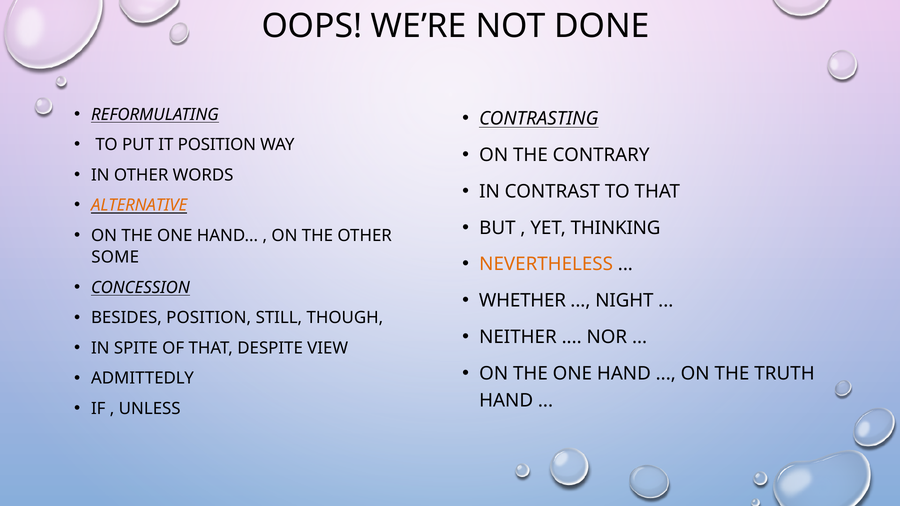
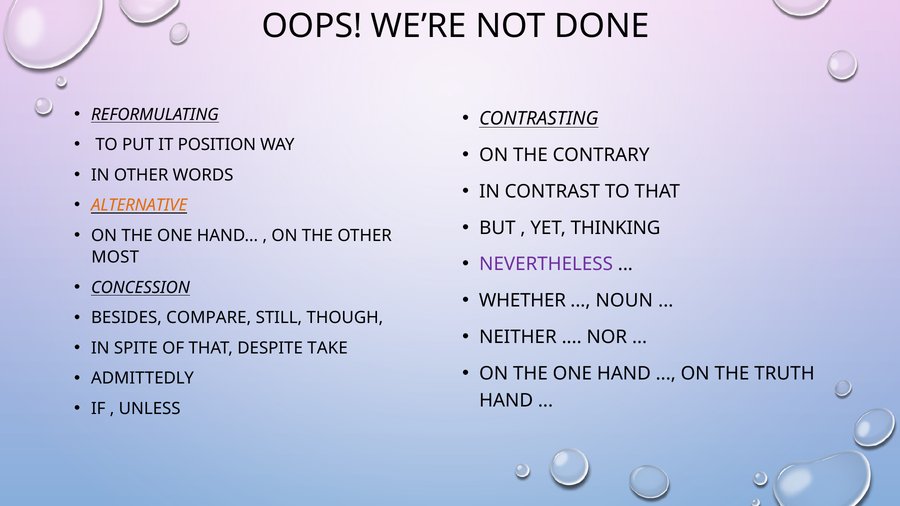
SOME: SOME -> MOST
NEVERTHELESS colour: orange -> purple
NIGHT: NIGHT -> NOUN
BESIDES POSITION: POSITION -> COMPARE
VIEW: VIEW -> TAKE
